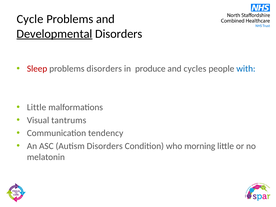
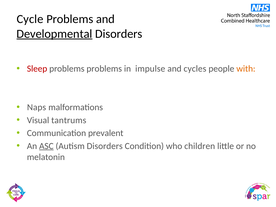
problems disorders: disorders -> problems
produce: produce -> impulse
with colour: blue -> orange
Little at (37, 107): Little -> Naps
tendency: tendency -> prevalent
ASC underline: none -> present
morning: morning -> children
